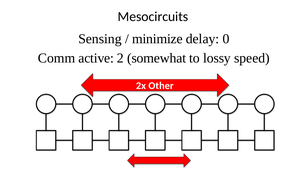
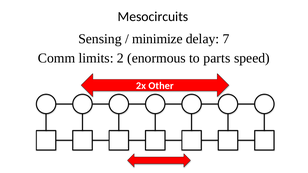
0: 0 -> 7
active: active -> limits
somewhat: somewhat -> enormous
lossy: lossy -> parts
